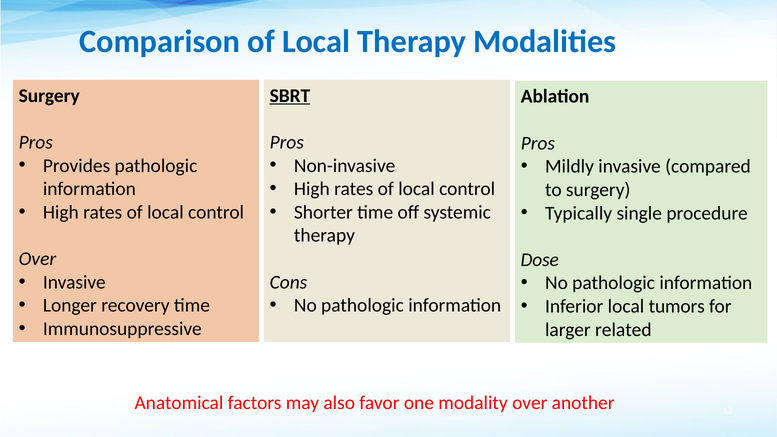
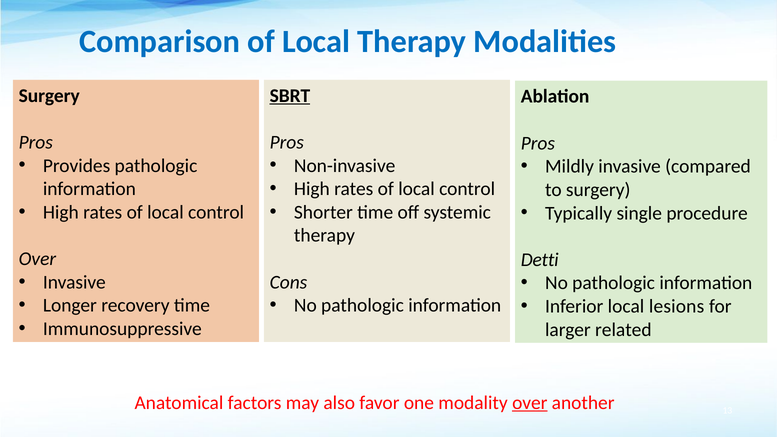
Dose: Dose -> Detti
tumors: tumors -> lesions
over at (530, 403) underline: none -> present
